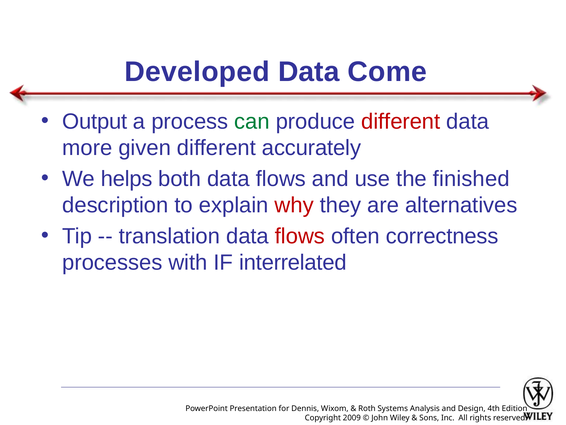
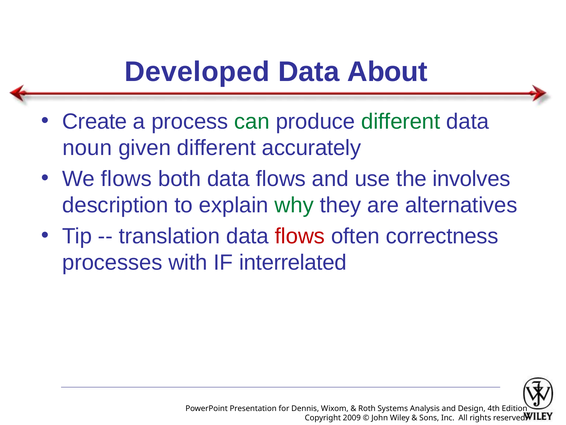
Come: Come -> About
Output: Output -> Create
different at (401, 121) colour: red -> green
more: more -> noun
We helps: helps -> flows
finished: finished -> involves
why colour: red -> green
